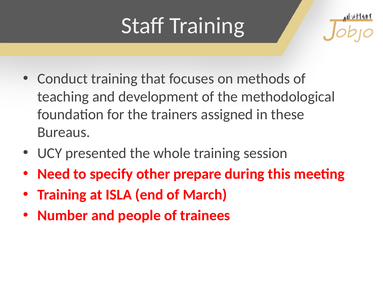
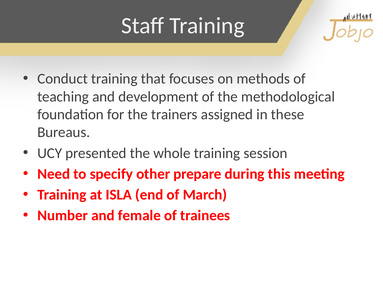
people: people -> female
